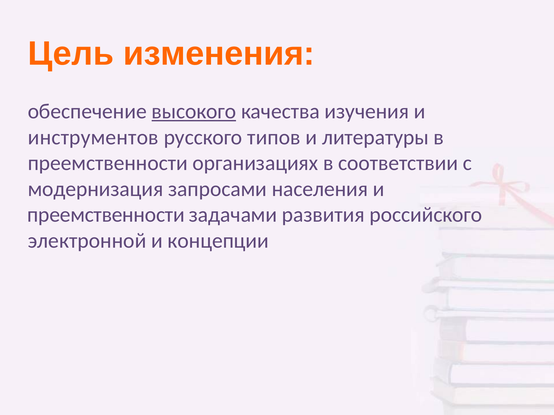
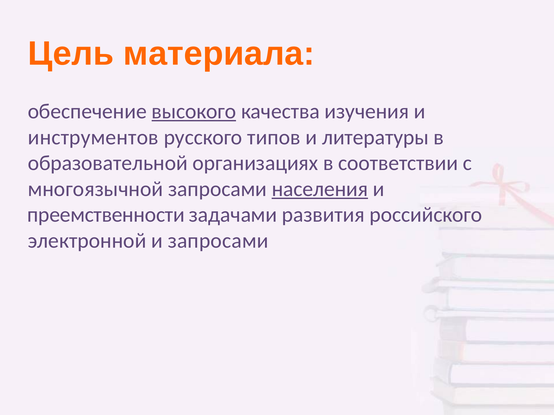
изменения: изменения -> материала
преемственности at (108, 163): преемственности -> образовательной
модернизация: модернизация -> многоязычной
населения underline: none -> present
и концепции: концепции -> запросами
